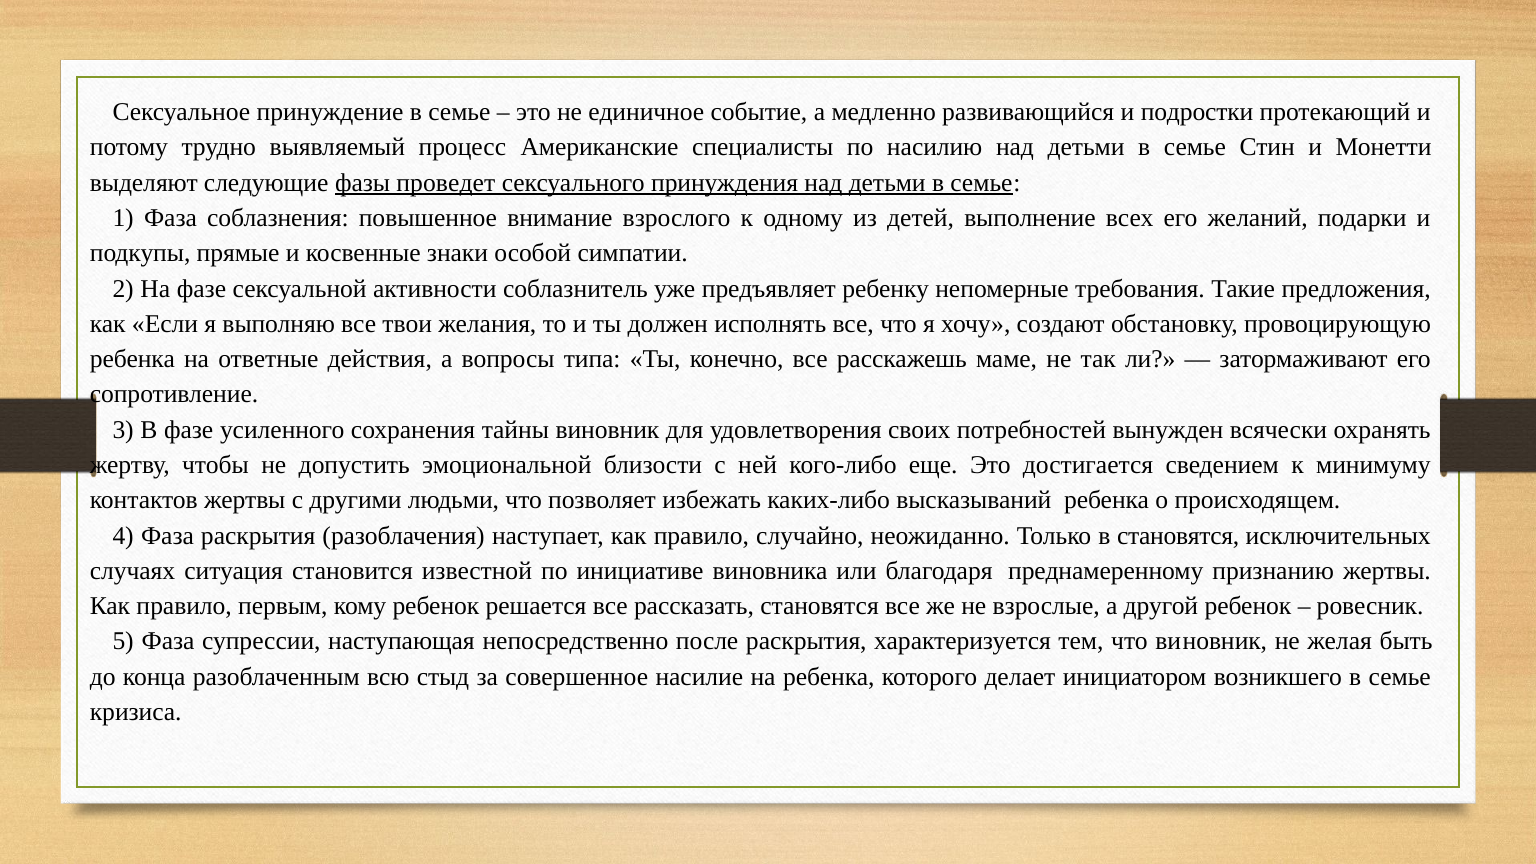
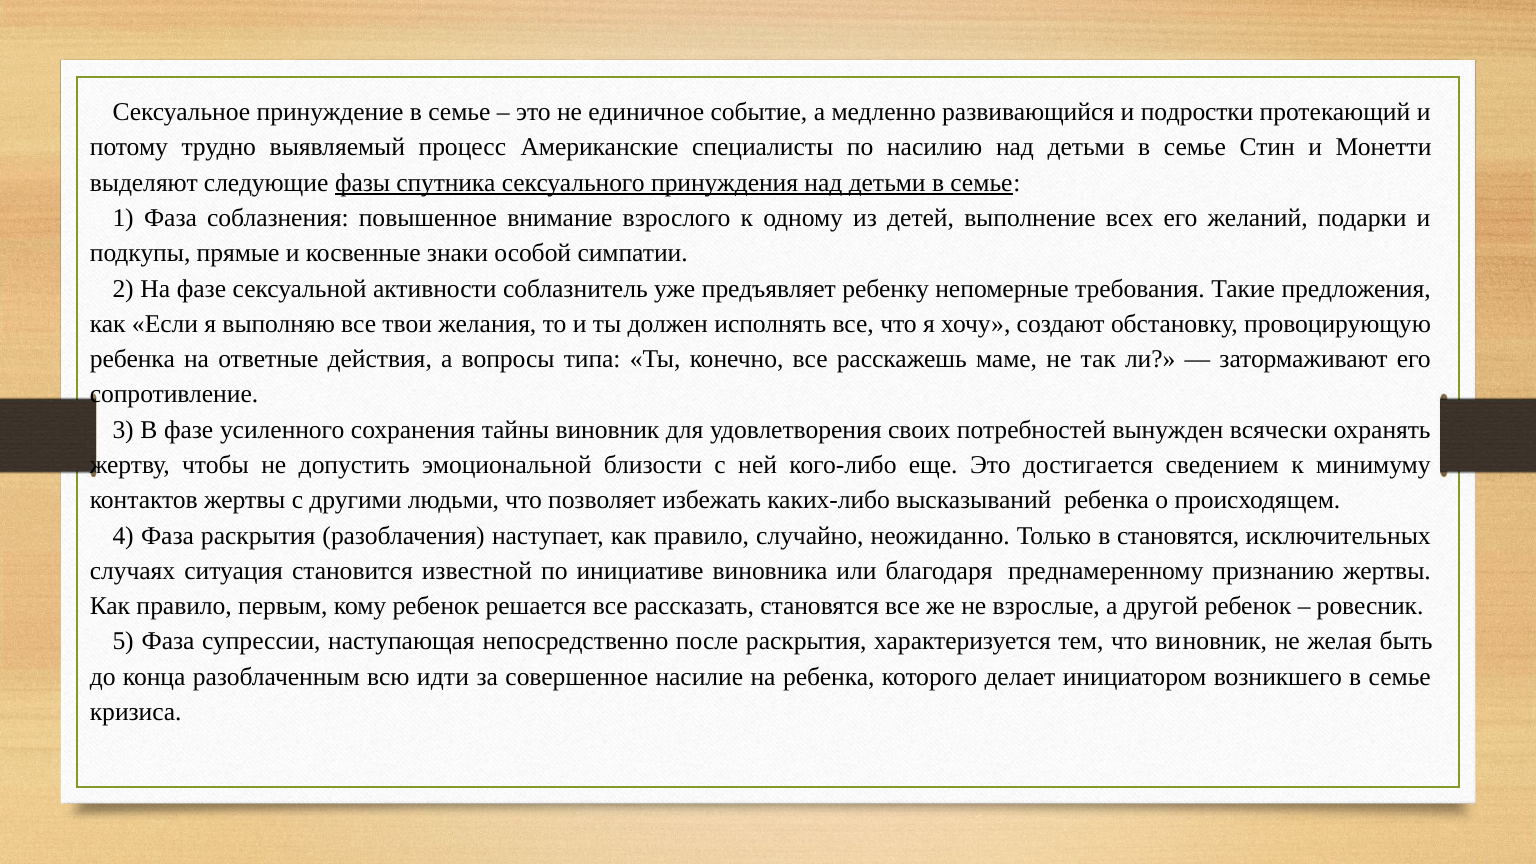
проведет: проведет -> спутника
стыд: стыд -> идти
